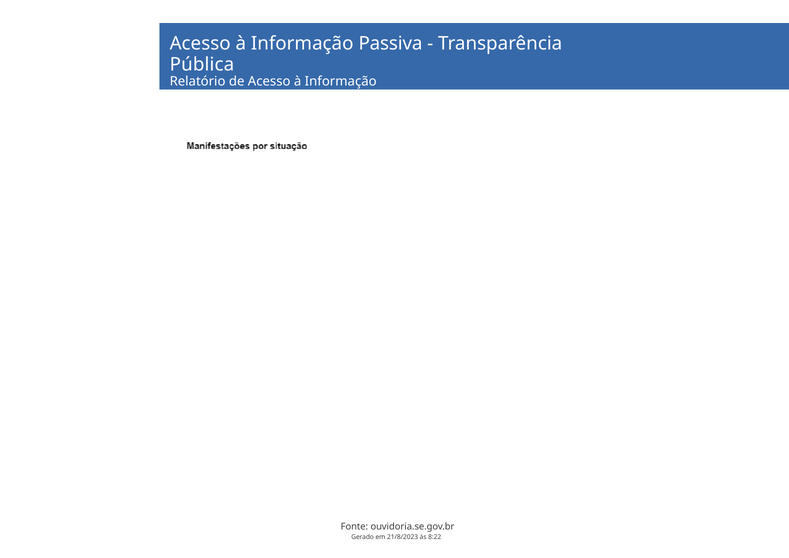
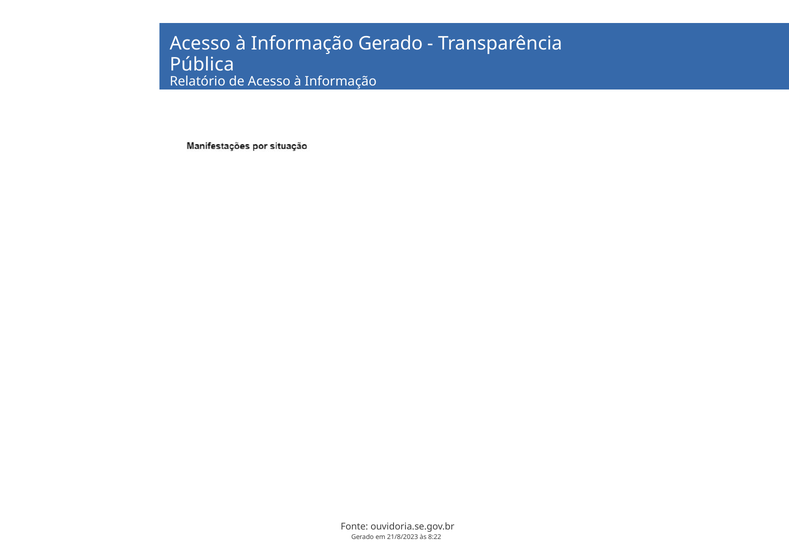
Informação Passiva: Passiva -> Gerado
